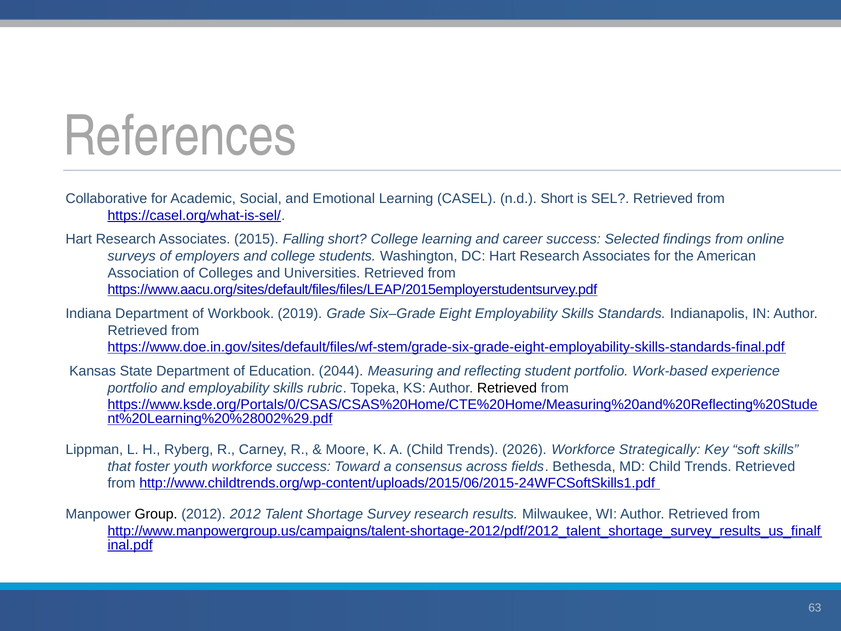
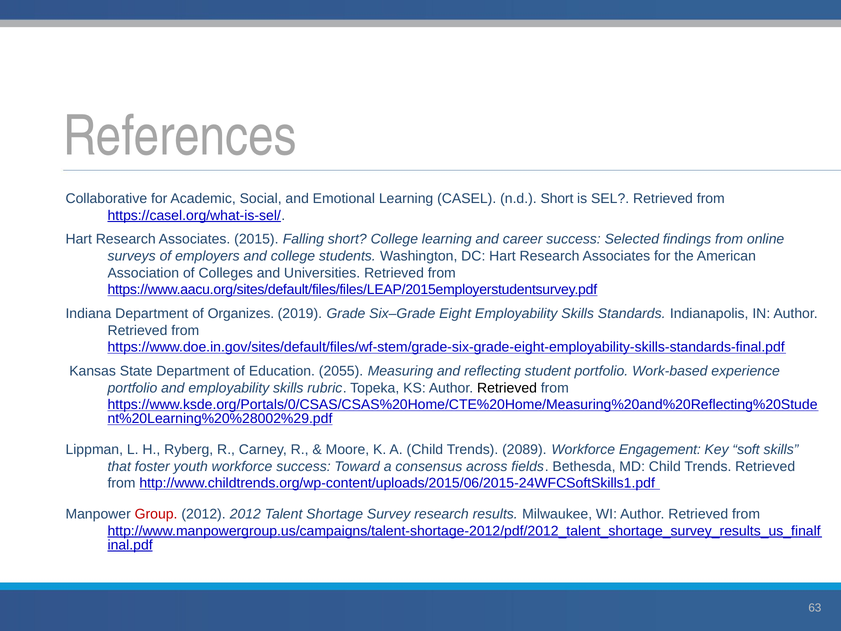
Workbook: Workbook -> Organizes
2044: 2044 -> 2055
2026: 2026 -> 2089
Strategically: Strategically -> Engagement
Group colour: black -> red
